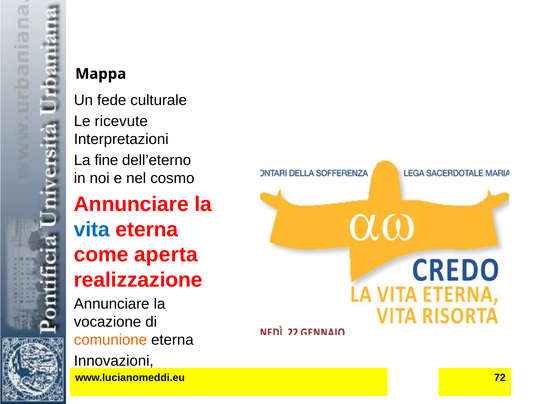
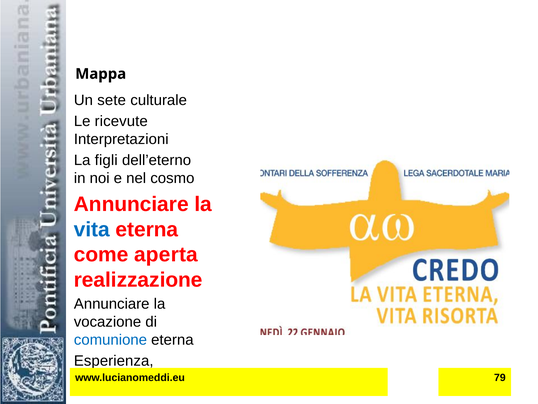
fede: fede -> sete
fine: fine -> figli
comunione colour: orange -> blue
Innovazioni: Innovazioni -> Esperienza
72: 72 -> 79
